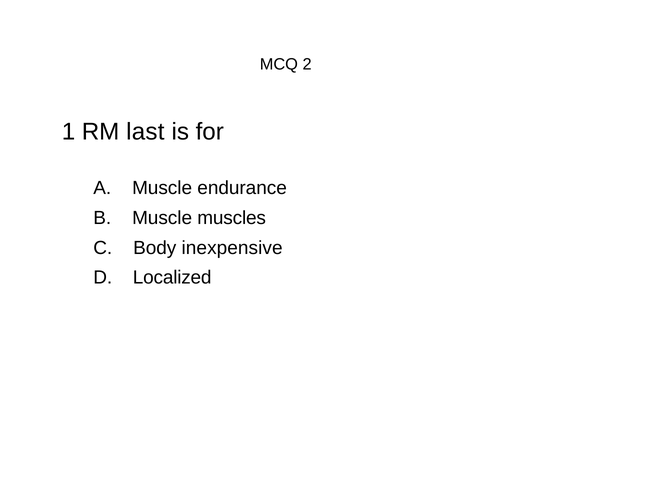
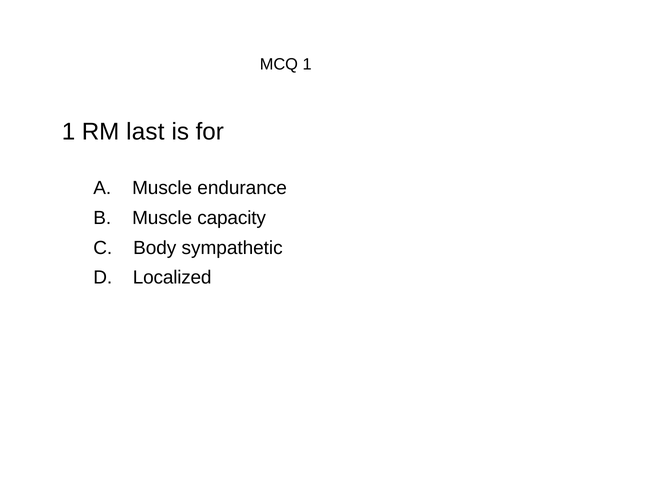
MCQ 2: 2 -> 1
muscles: muscles -> capacity
inexpensive: inexpensive -> sympathetic
